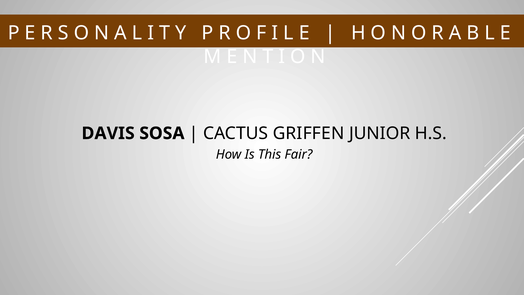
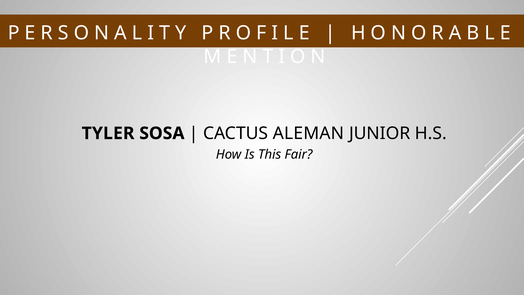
DAVIS: DAVIS -> TYLER
GRIFFEN: GRIFFEN -> ALEMAN
